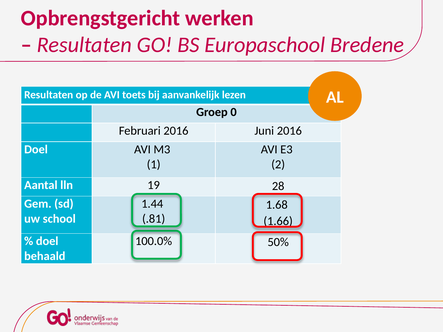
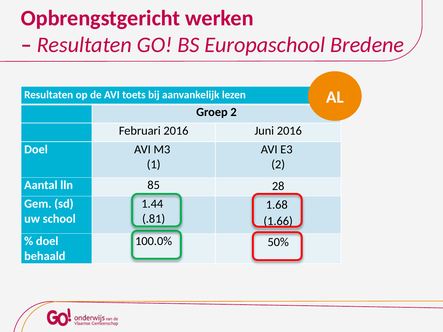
Groep 0: 0 -> 2
19: 19 -> 85
